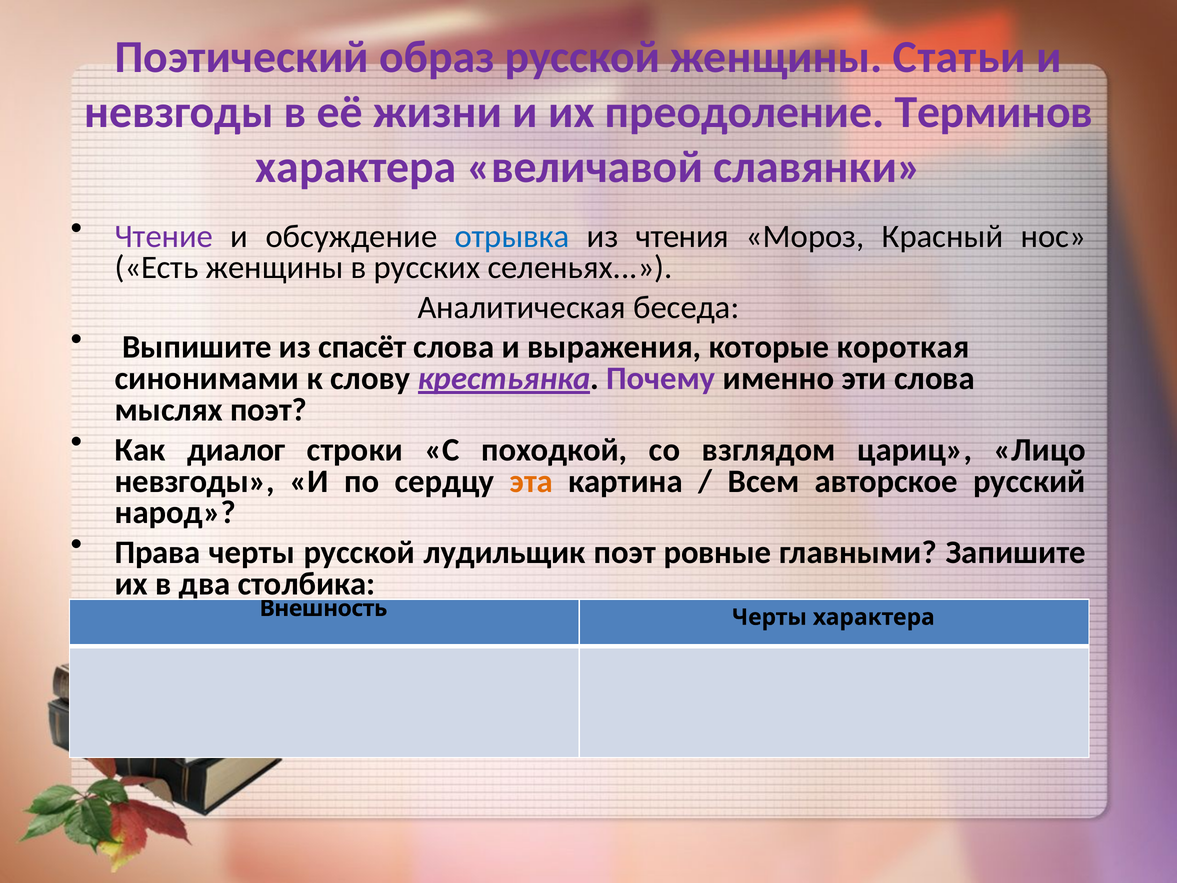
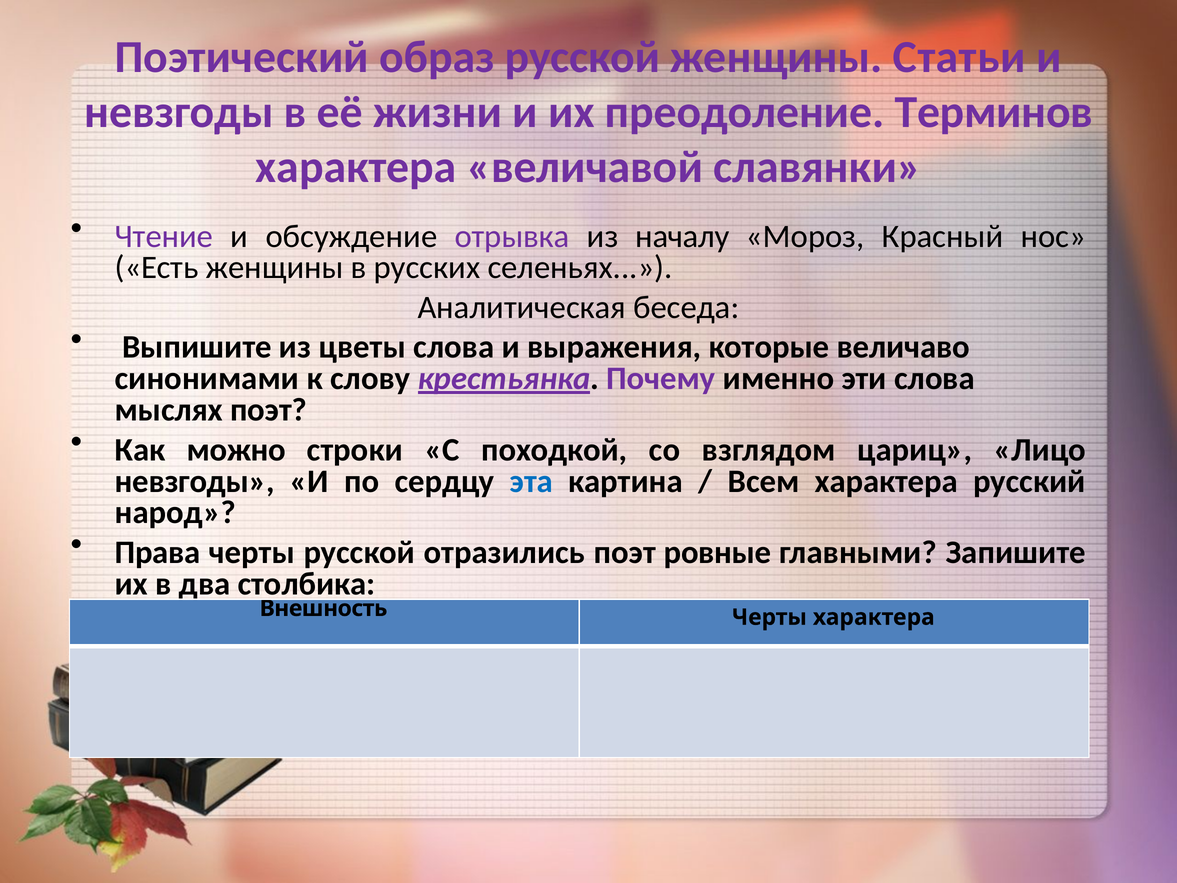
отрывка colour: blue -> purple
чтения: чтения -> началу
спасёт: спасёт -> цветы
короткая: короткая -> величаво
диалог: диалог -> можно
эта colour: orange -> blue
Всем авторское: авторское -> характера
лудильщик: лудильщик -> отразились
